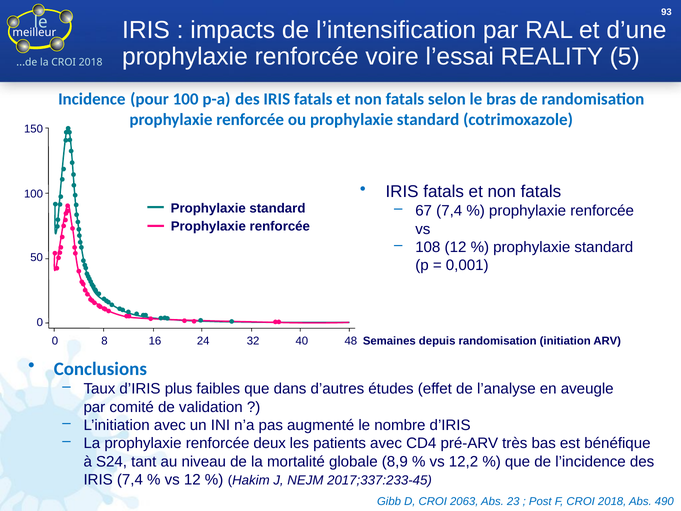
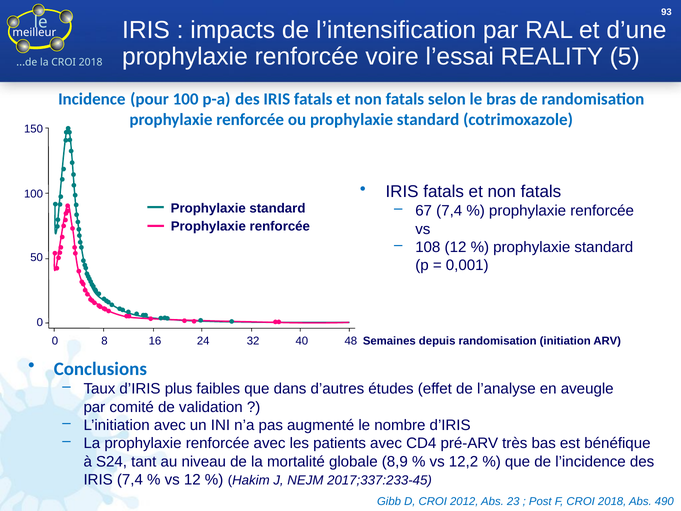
renforcée deux: deux -> avec
2063: 2063 -> 2012
